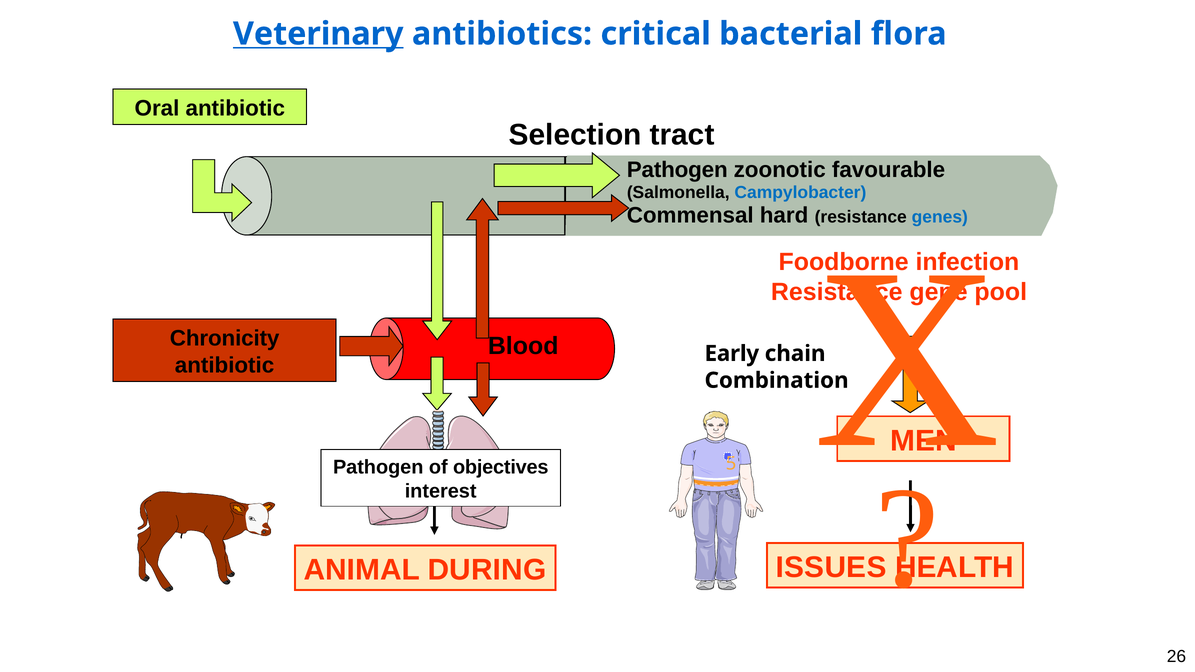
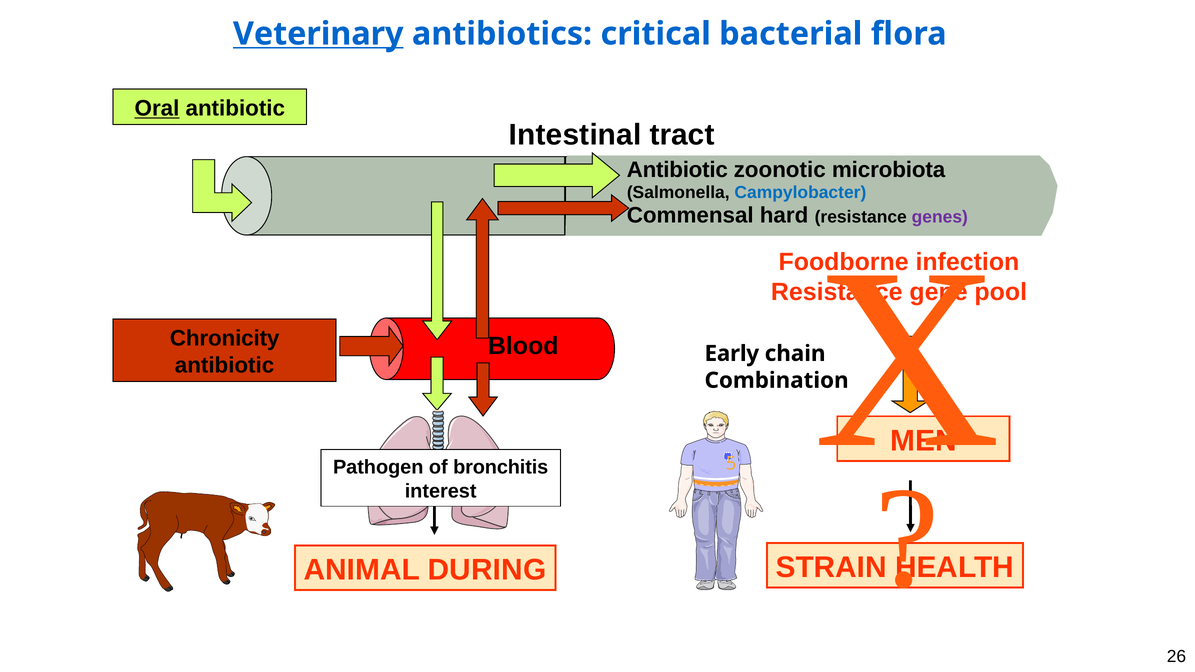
Oral underline: none -> present
Selection: Selection -> Intestinal
Pathogen at (677, 170): Pathogen -> Antibiotic
favourable: favourable -> microbiota
genes colour: blue -> purple
objectives: objectives -> bronchitis
ISSUES: ISSUES -> STRAIN
